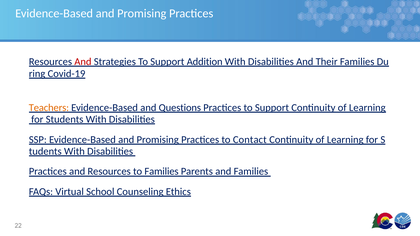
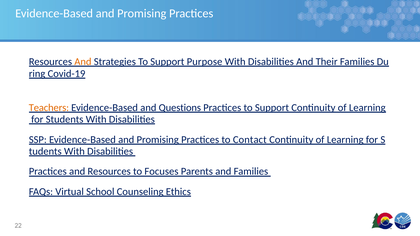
And at (83, 62) colour: red -> orange
Addition: Addition -> Purpose
to Families: Families -> Focuses
